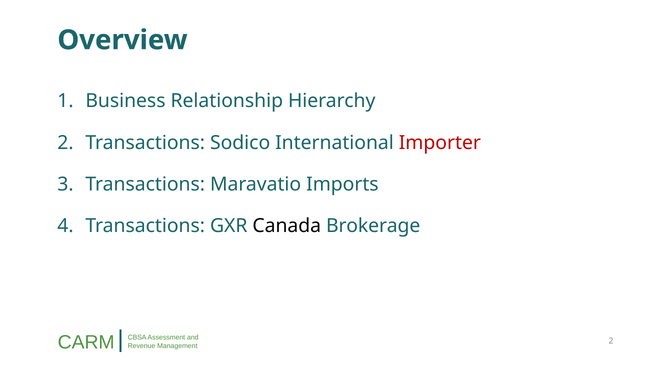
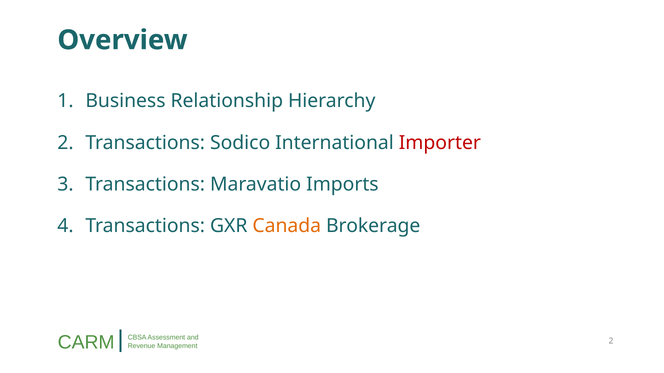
Canada colour: black -> orange
